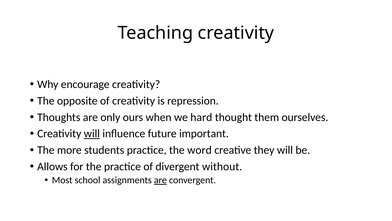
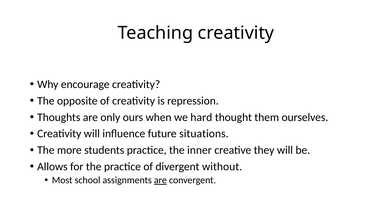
will at (92, 133) underline: present -> none
important: important -> situations
word: word -> inner
